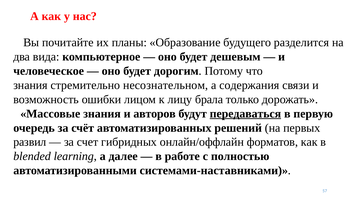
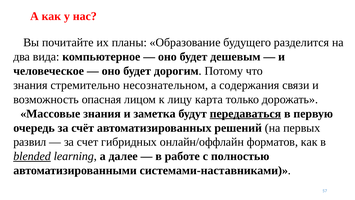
ошибки: ошибки -> опасная
брала: брала -> карта
авторов: авторов -> заметка
blended underline: none -> present
